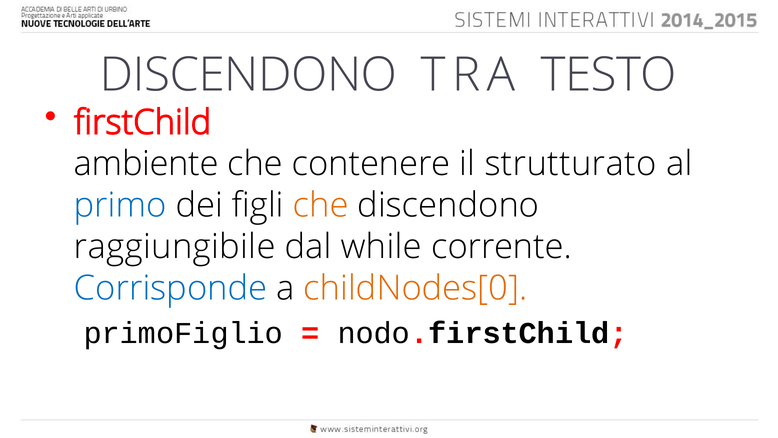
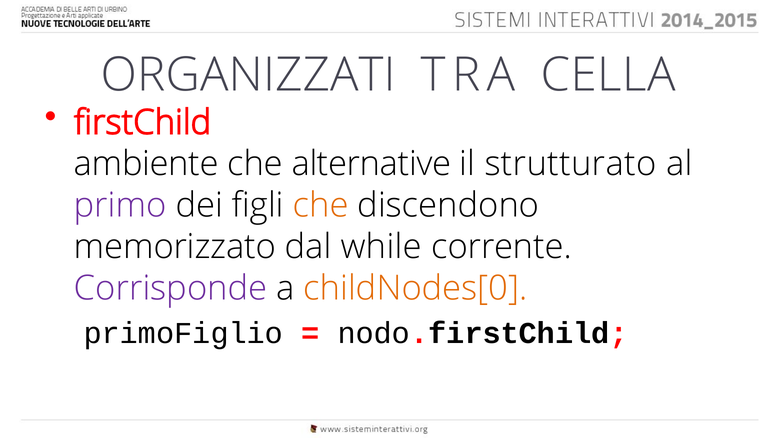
DISCENDONO at (249, 75): DISCENDONO -> ORGANIZZATI
TESTO: TESTO -> CELLA
contenere: contenere -> alternative
primo colour: blue -> purple
raggiungibile: raggiungibile -> memorizzato
Corrisponde colour: blue -> purple
